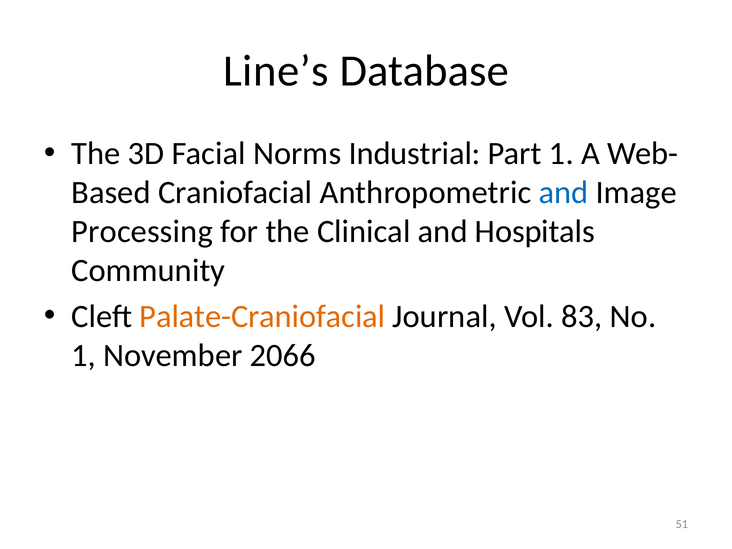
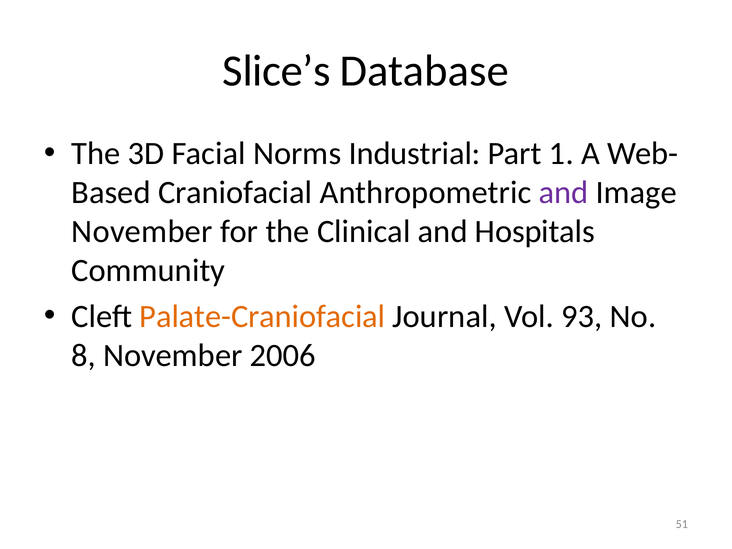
Line’s: Line’s -> Slice’s
and at (563, 193) colour: blue -> purple
Processing at (142, 232): Processing -> November
83: 83 -> 93
1 at (84, 355): 1 -> 8
2066: 2066 -> 2006
